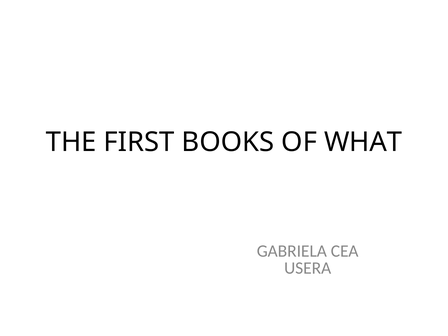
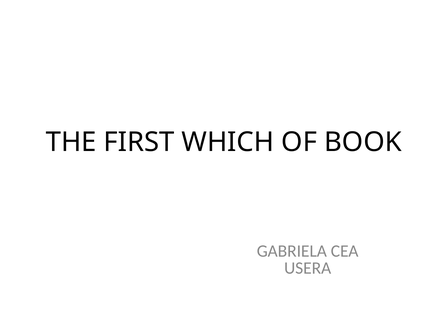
BOOKS: BOOKS -> WHICH
WHAT: WHAT -> BOOK
